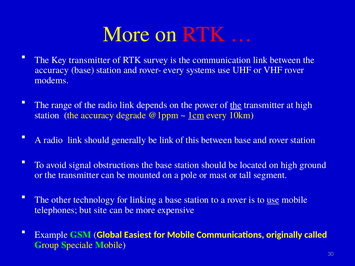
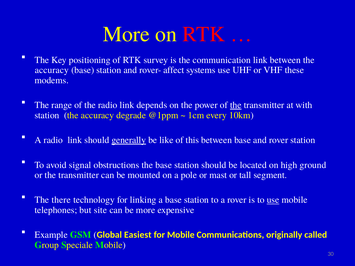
Key transmitter: transmitter -> positioning
rover- every: every -> affect
VHF rover: rover -> these
at high: high -> with
1cm underline: present -> none
generally underline: none -> present
be link: link -> like
other: other -> there
